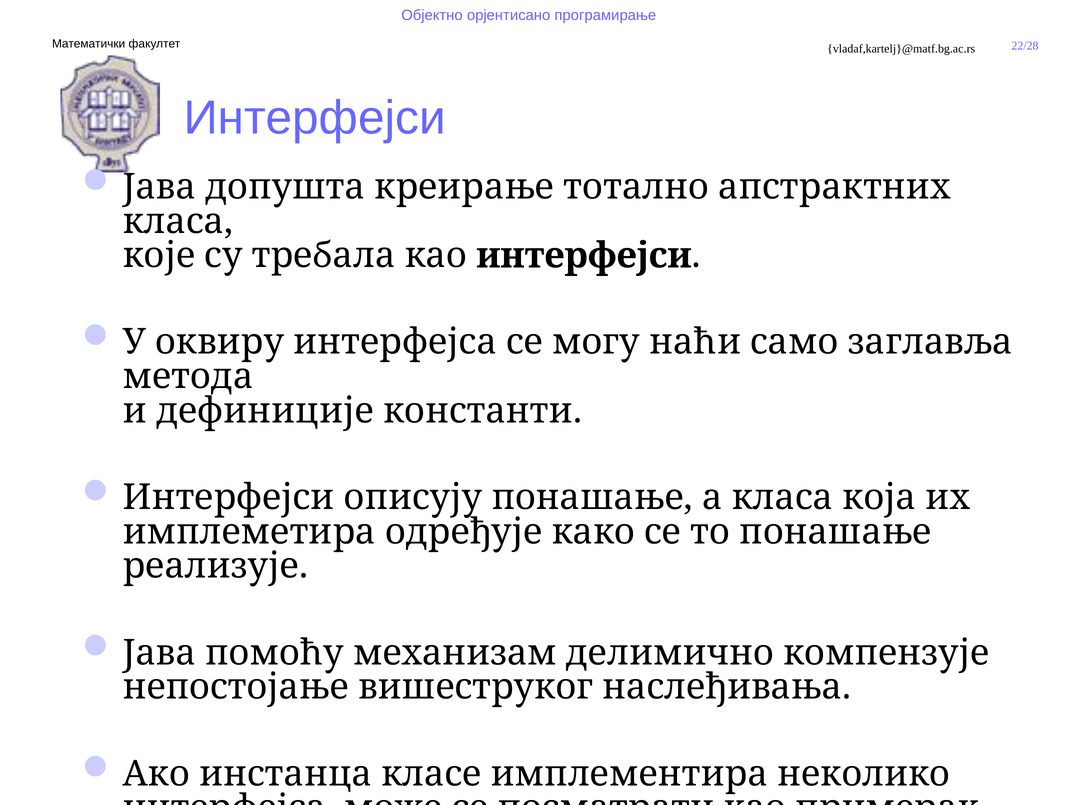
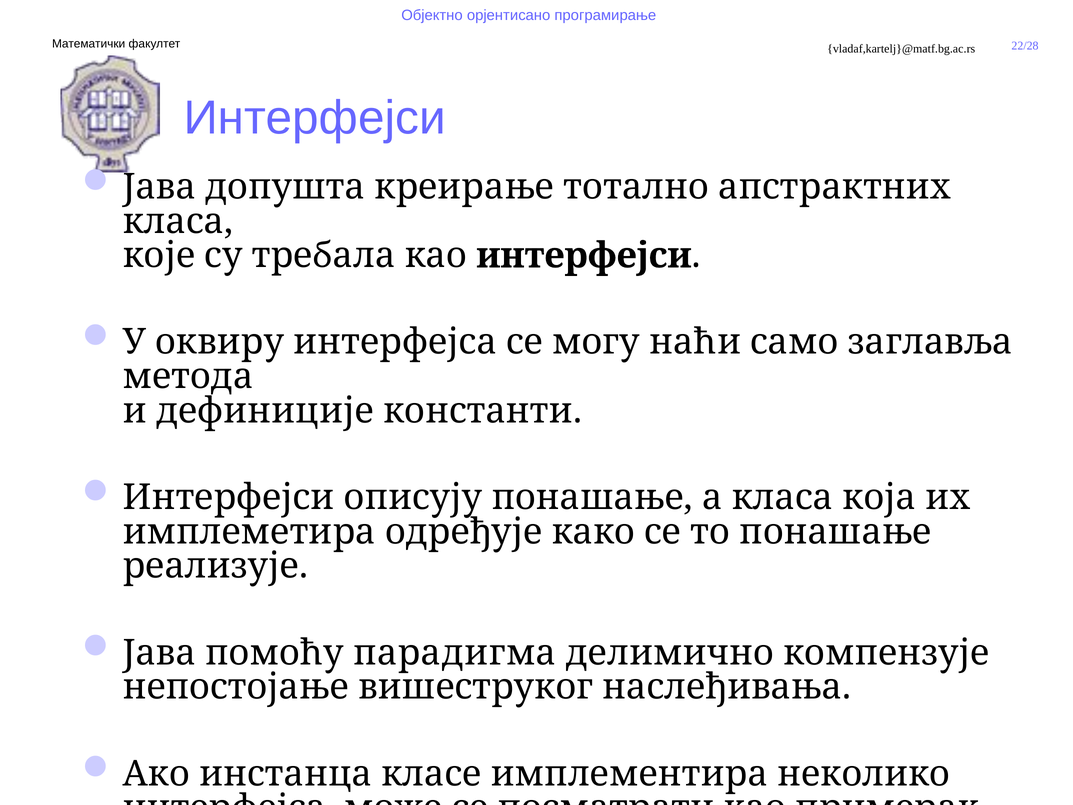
механизам: механизам -> парадигма
